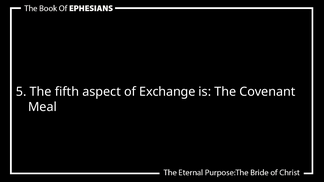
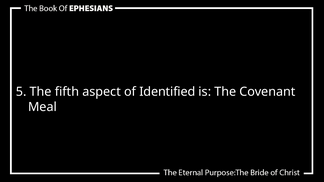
Exchange: Exchange -> Identified
